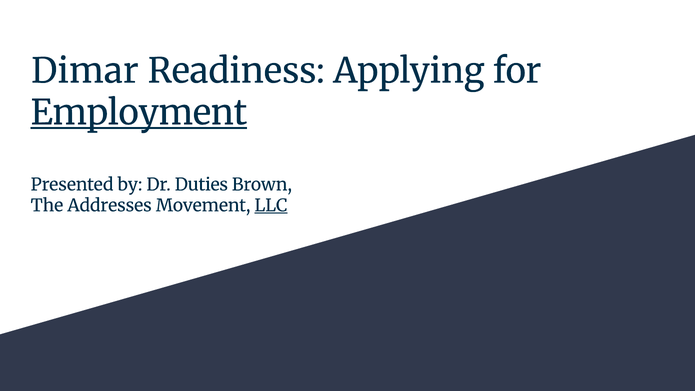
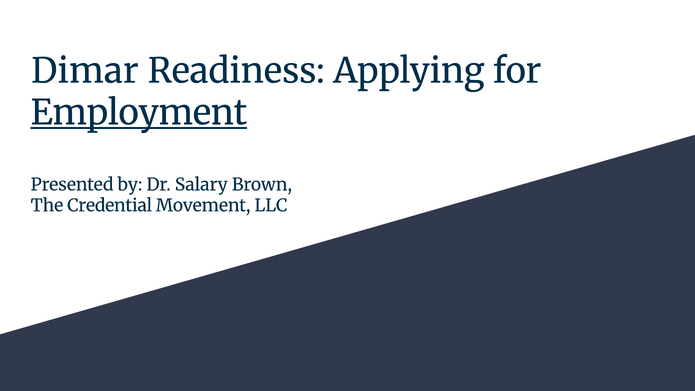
Duties: Duties -> Salary
Addresses: Addresses -> Credential
LLC underline: present -> none
